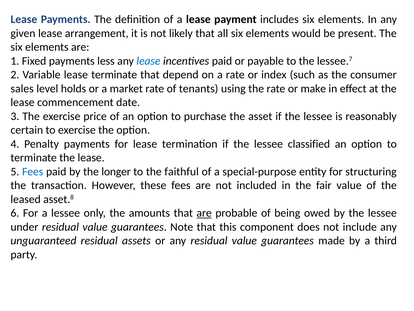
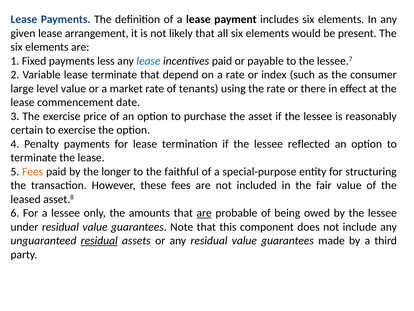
sales: sales -> large
level holds: holds -> value
make: make -> there
classified: classified -> reflected
Fees at (33, 171) colour: blue -> orange
residual at (99, 240) underline: none -> present
